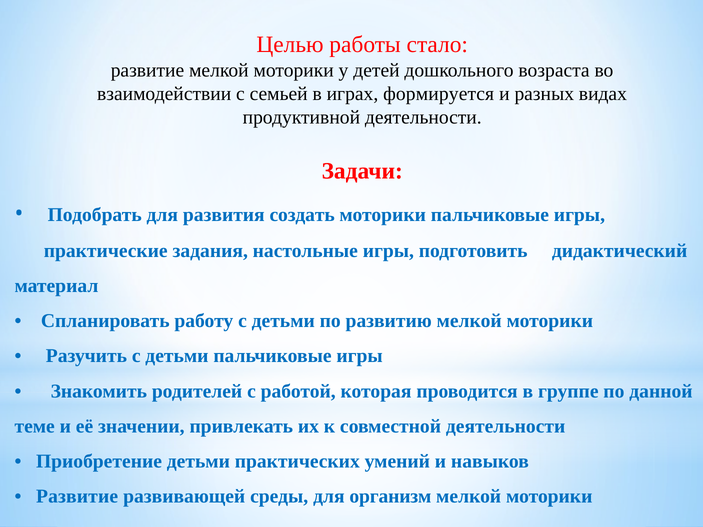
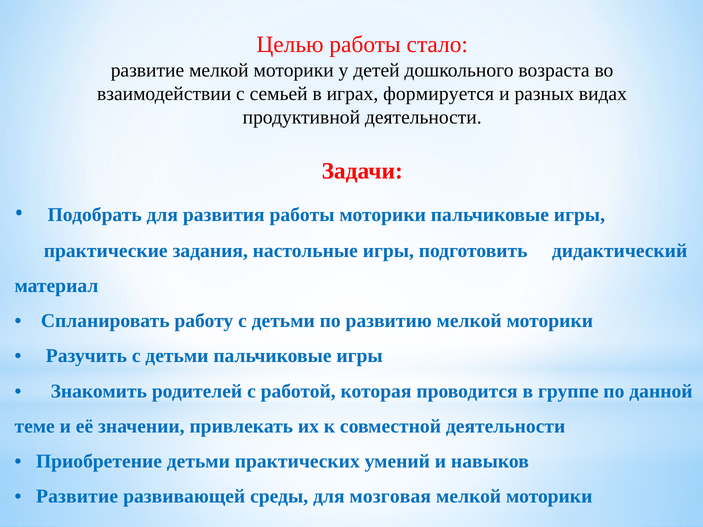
развития создать: создать -> работы
организм: организм -> мозговая
